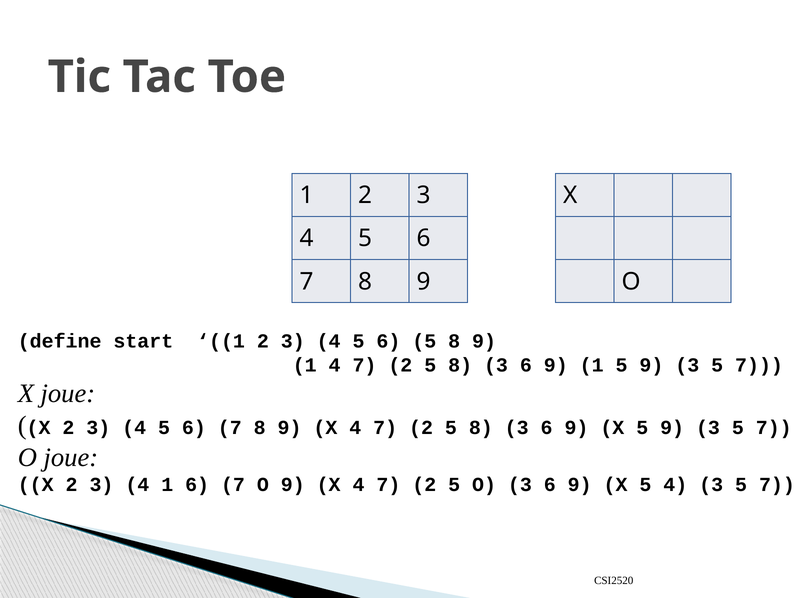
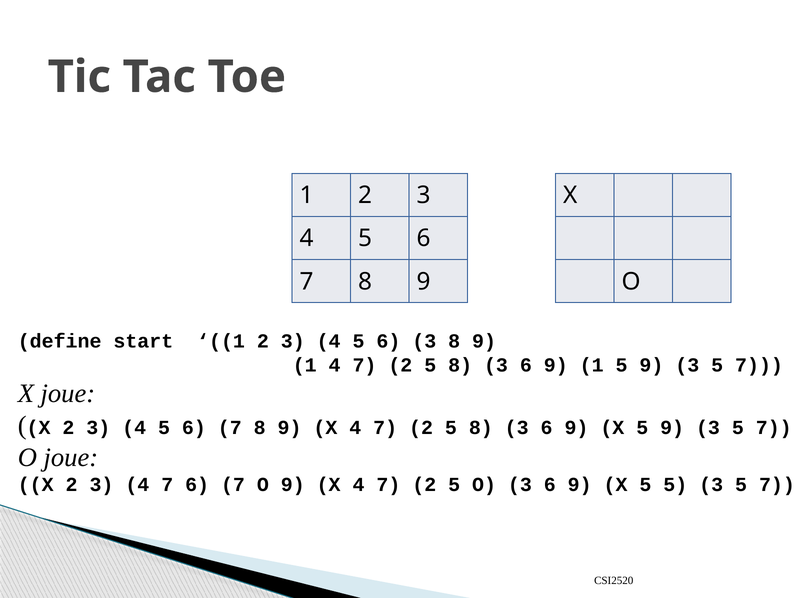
6 5: 5 -> 3
3 4 1: 1 -> 7
5 4: 4 -> 5
